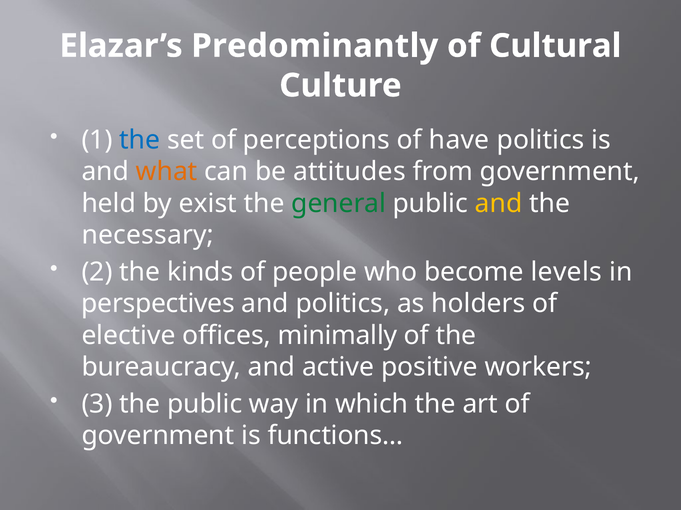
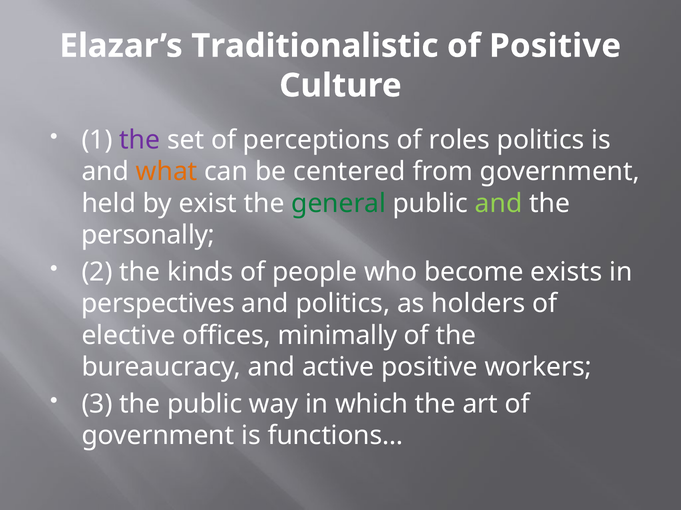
Predominantly: Predominantly -> Traditionalistic
of Cultural: Cultural -> Positive
the at (140, 140) colour: blue -> purple
have: have -> roles
attitudes: attitudes -> centered
and at (499, 204) colour: yellow -> light green
necessary: necessary -> personally
levels: levels -> exists
